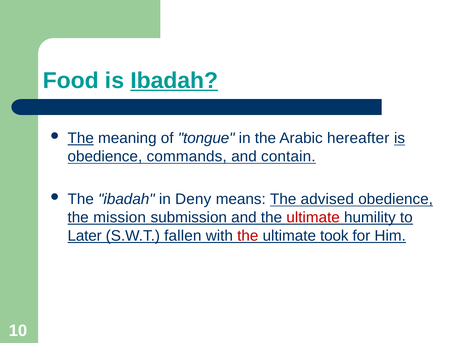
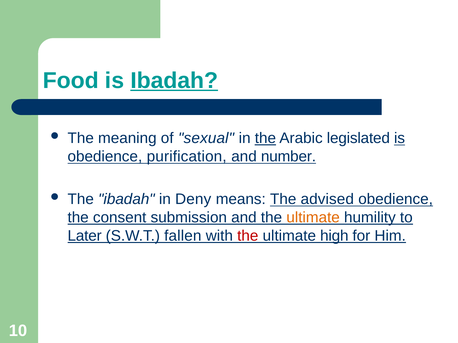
The at (81, 138) underline: present -> none
tongue: tongue -> sexual
the at (265, 138) underline: none -> present
hereafter: hereafter -> legislated
commands: commands -> purification
contain: contain -> number
mission: mission -> consent
ultimate at (313, 218) colour: red -> orange
took: took -> high
